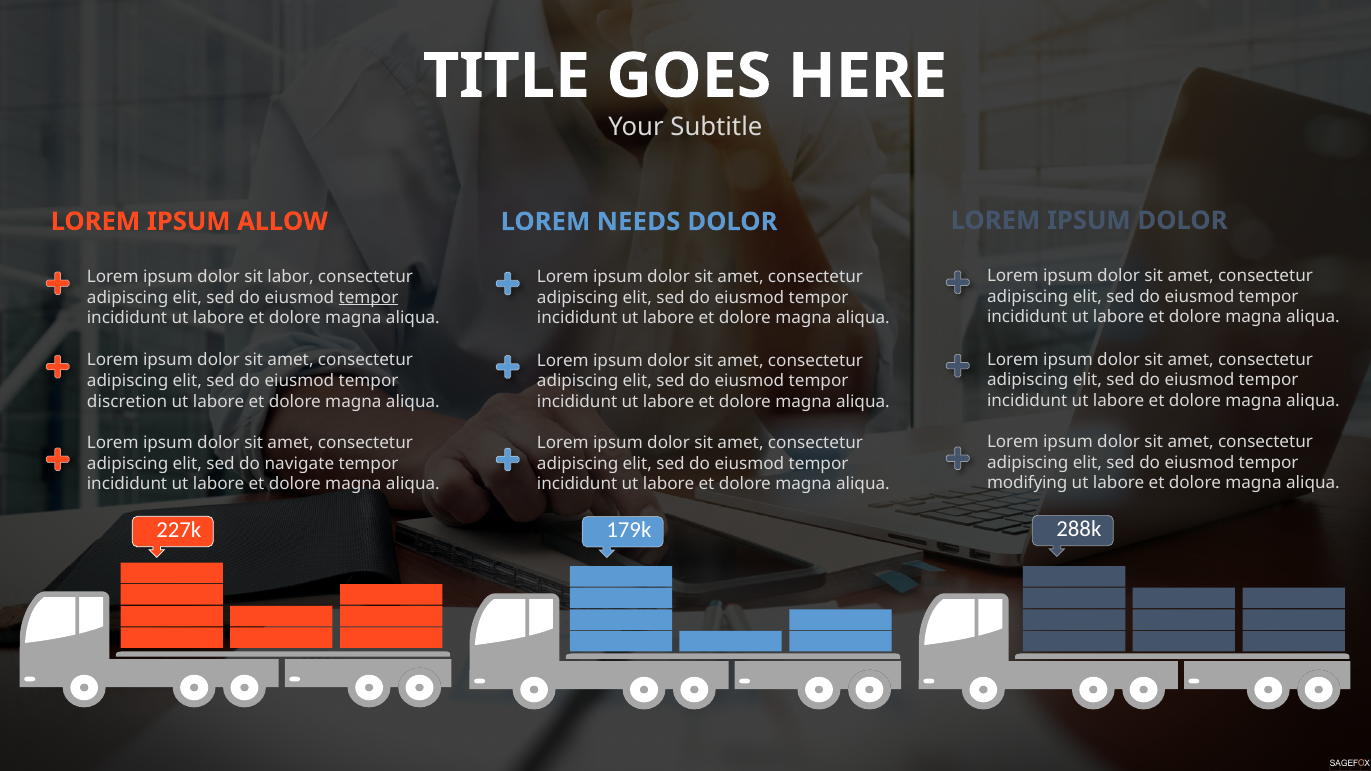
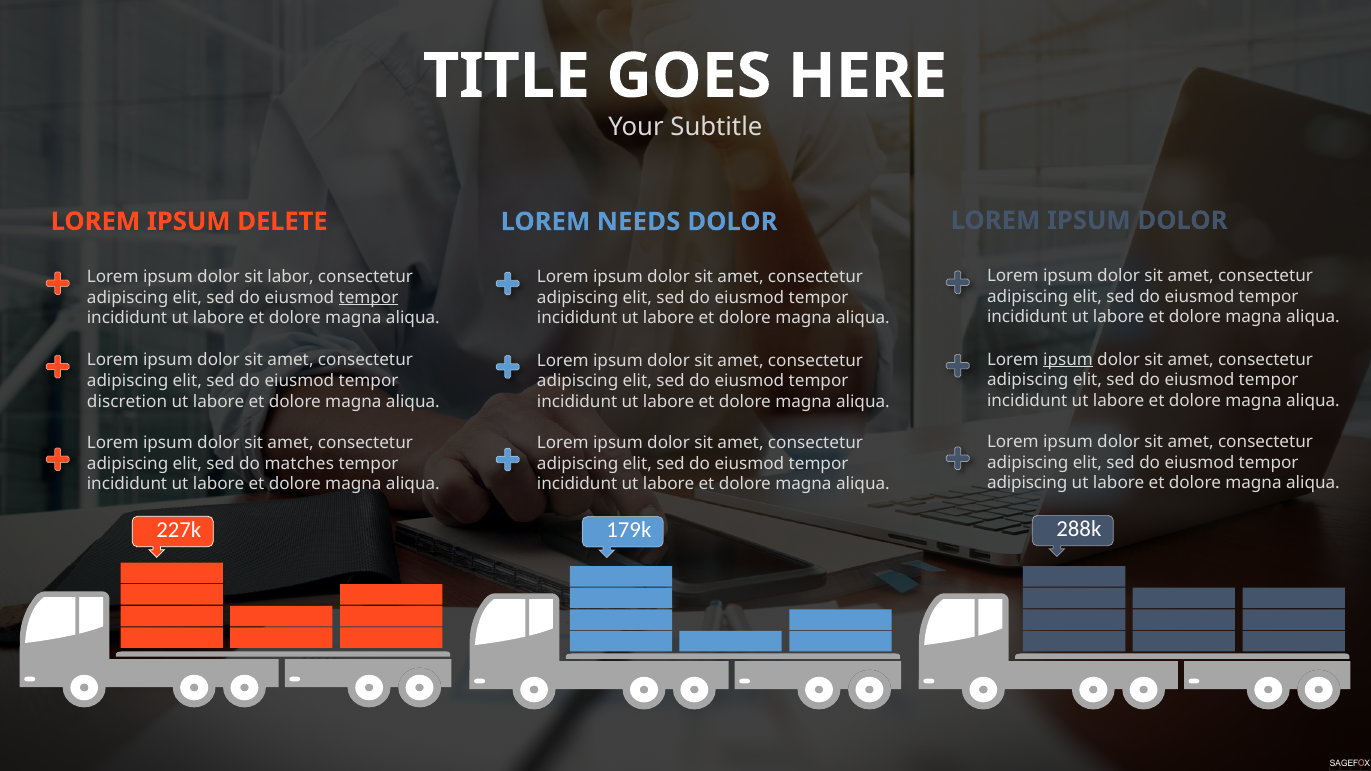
ALLOW: ALLOW -> DELETE
ipsum at (1068, 359) underline: none -> present
navigate: navigate -> matches
modifying at (1027, 483): modifying -> adipiscing
